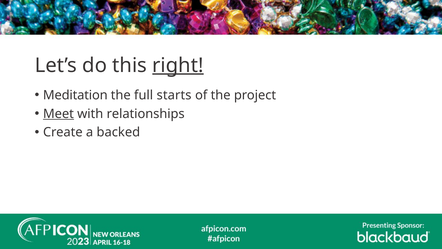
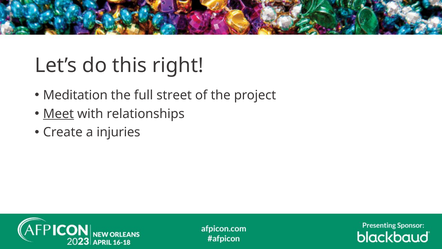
right underline: present -> none
starts: starts -> street
backed: backed -> injuries
